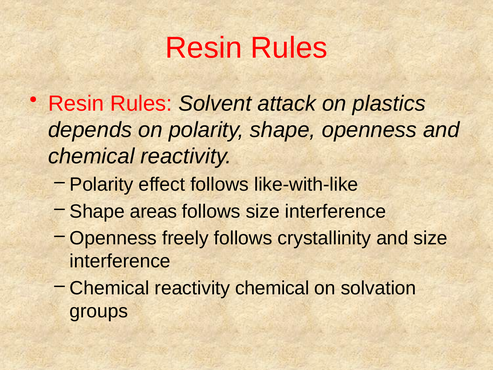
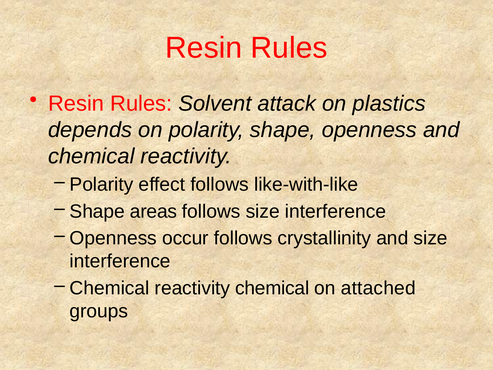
freely: freely -> occur
solvation: solvation -> attached
